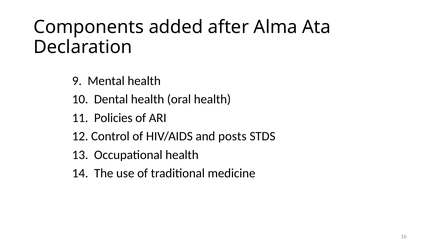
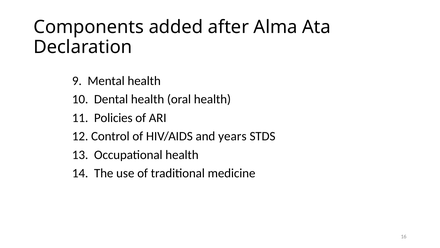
posts: posts -> years
